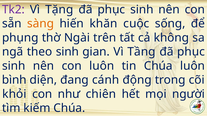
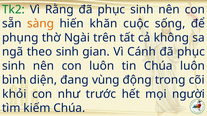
Tk2 colour: purple -> green
Tặng: Tặng -> Rằng
Tầng: Tầng -> Cánh
cánh: cánh -> vùng
chiên: chiên -> trước
